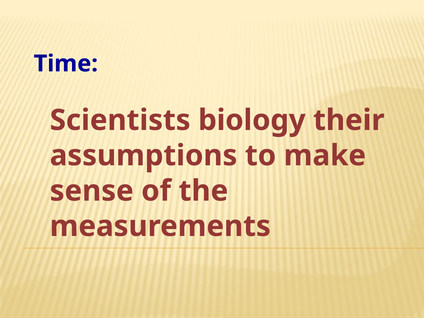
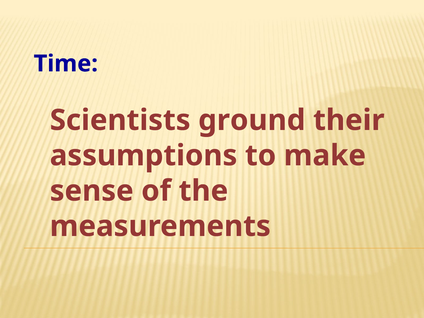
biology: biology -> ground
